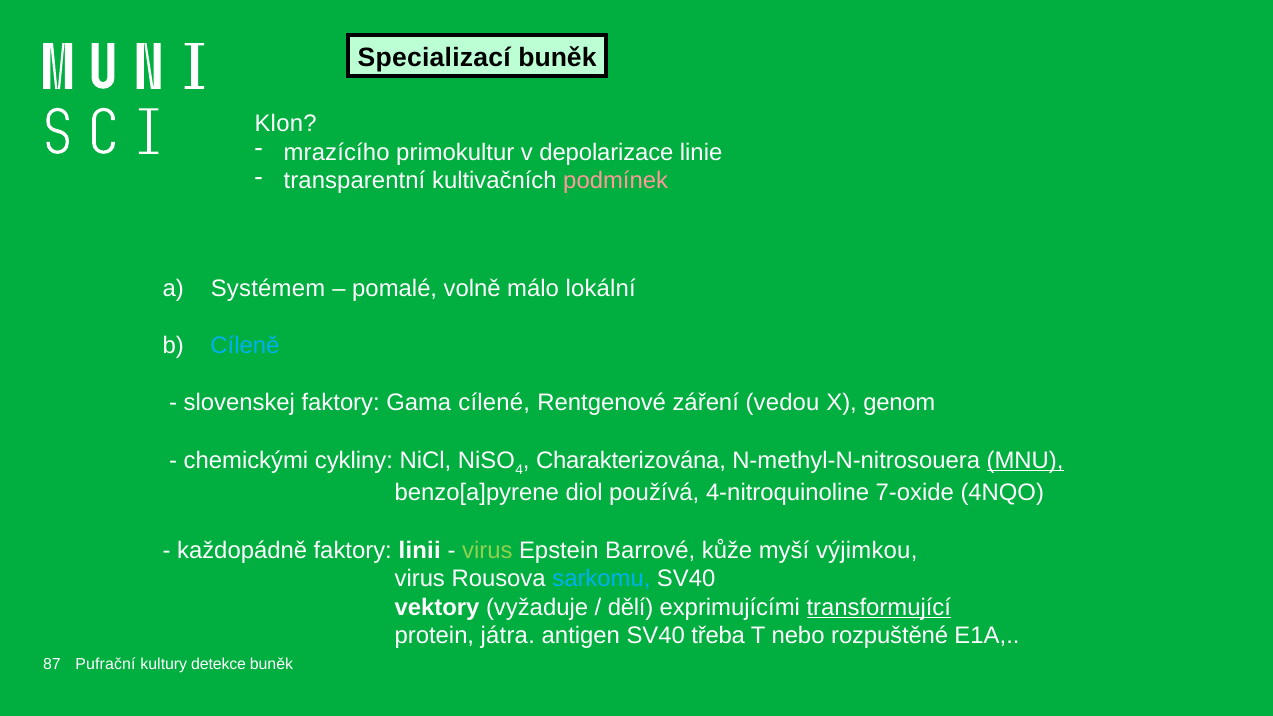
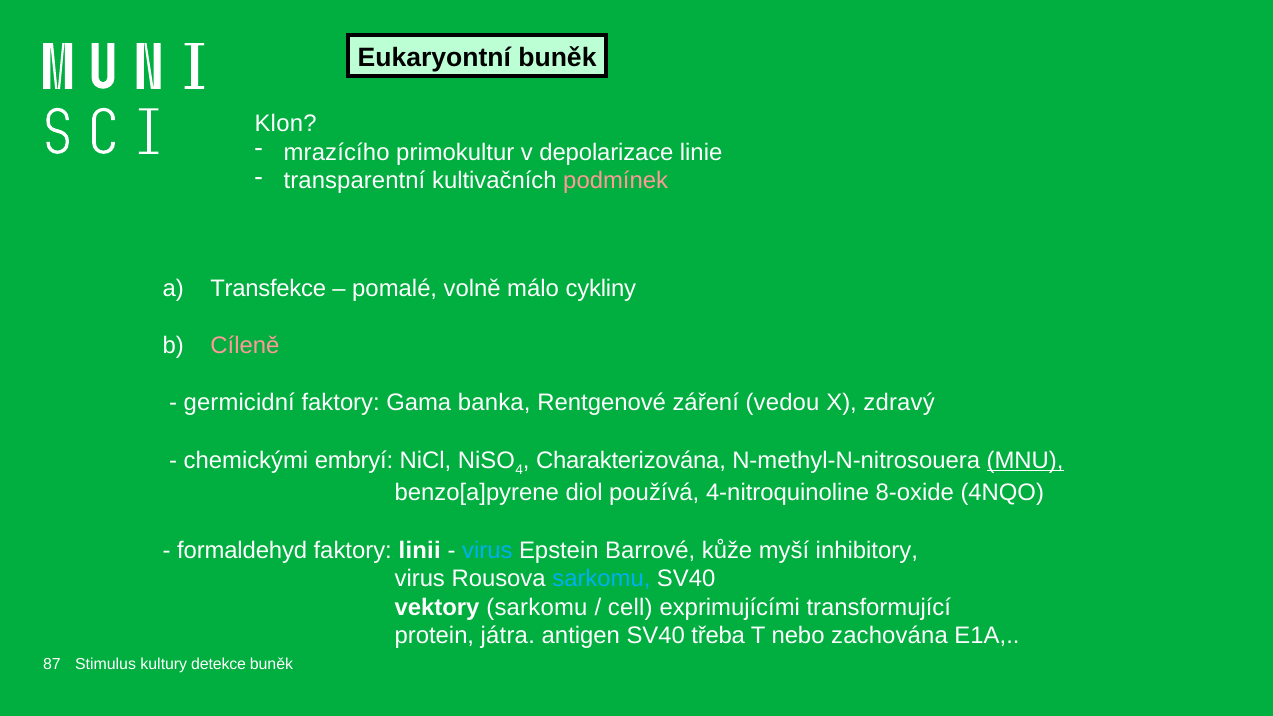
Specializací: Specializací -> Eukaryontní
Systémem: Systémem -> Transfekce
lokální: lokální -> cykliny
Cíleně colour: light blue -> pink
slovenskej: slovenskej -> germicidní
cílené: cílené -> banka
genom: genom -> zdravý
cykliny: cykliny -> embryí
7-oxide: 7-oxide -> 8-oxide
každopádně: každopádně -> formaldehyd
virus at (487, 550) colour: light green -> light blue
výjimkou: výjimkou -> inhibitory
vektory vyžaduje: vyžaduje -> sarkomu
dělí: dělí -> cell
transformující underline: present -> none
rozpuštěné: rozpuštěné -> zachována
Pufrační: Pufrační -> Stimulus
